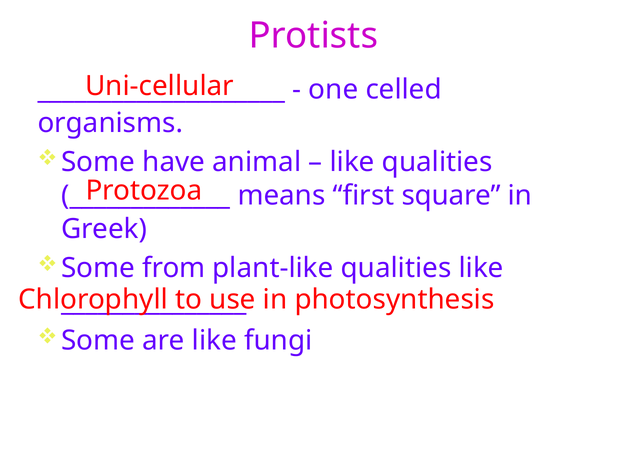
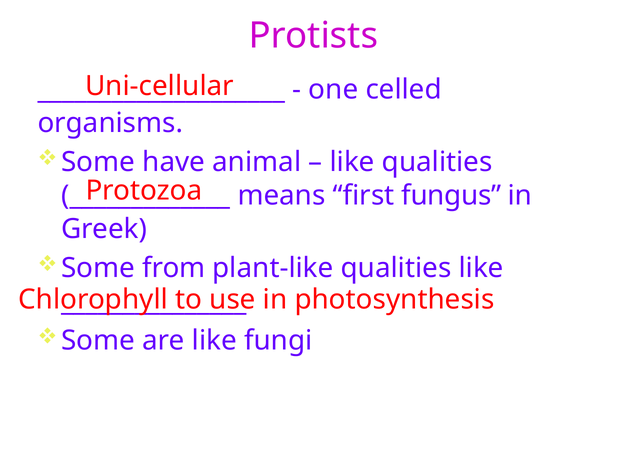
square: square -> fungus
